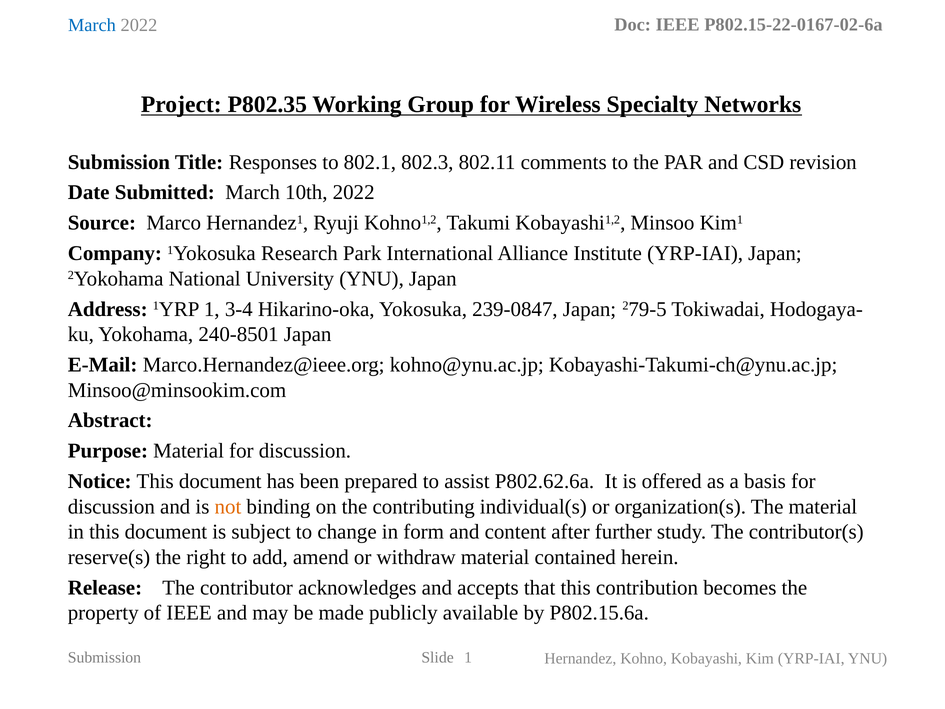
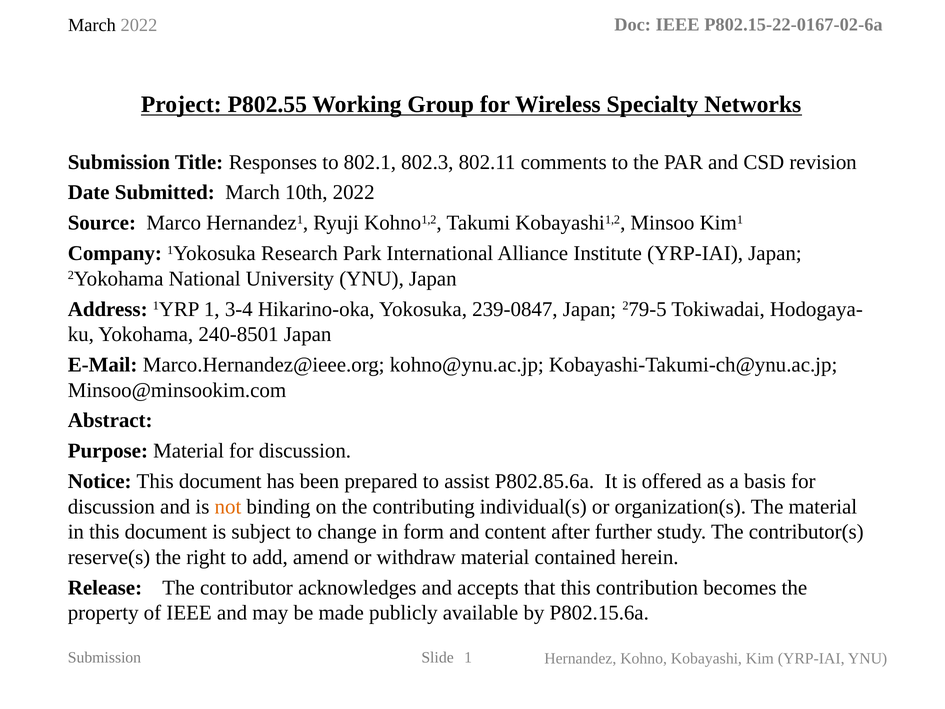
March at (92, 25) colour: blue -> black
P802.35: P802.35 -> P802.55
P802.62.6a: P802.62.6a -> P802.85.6a
